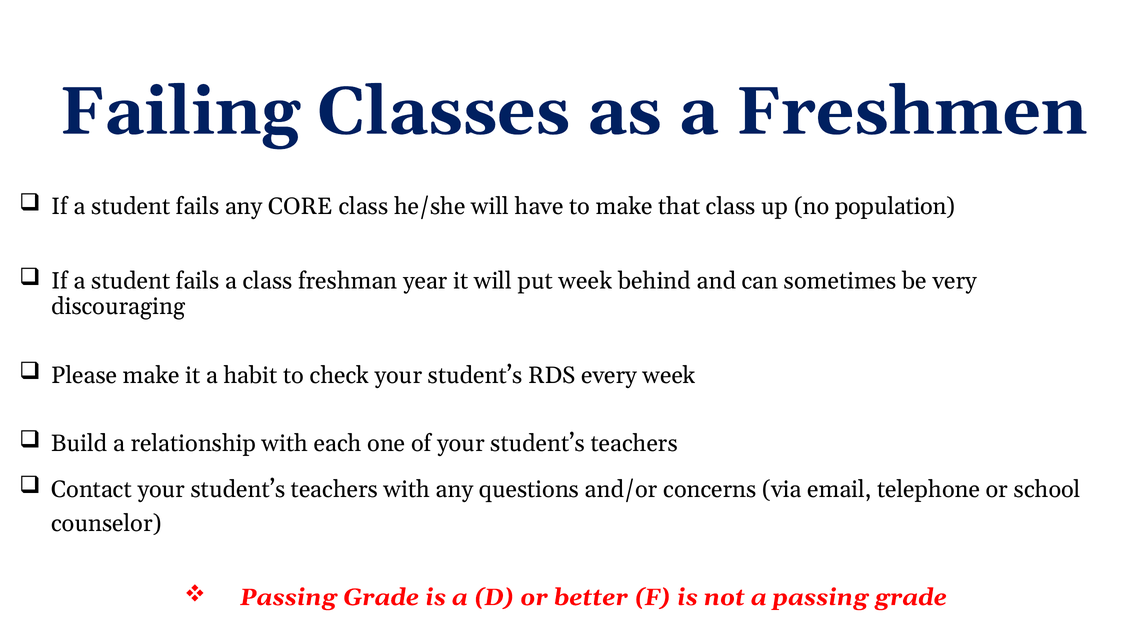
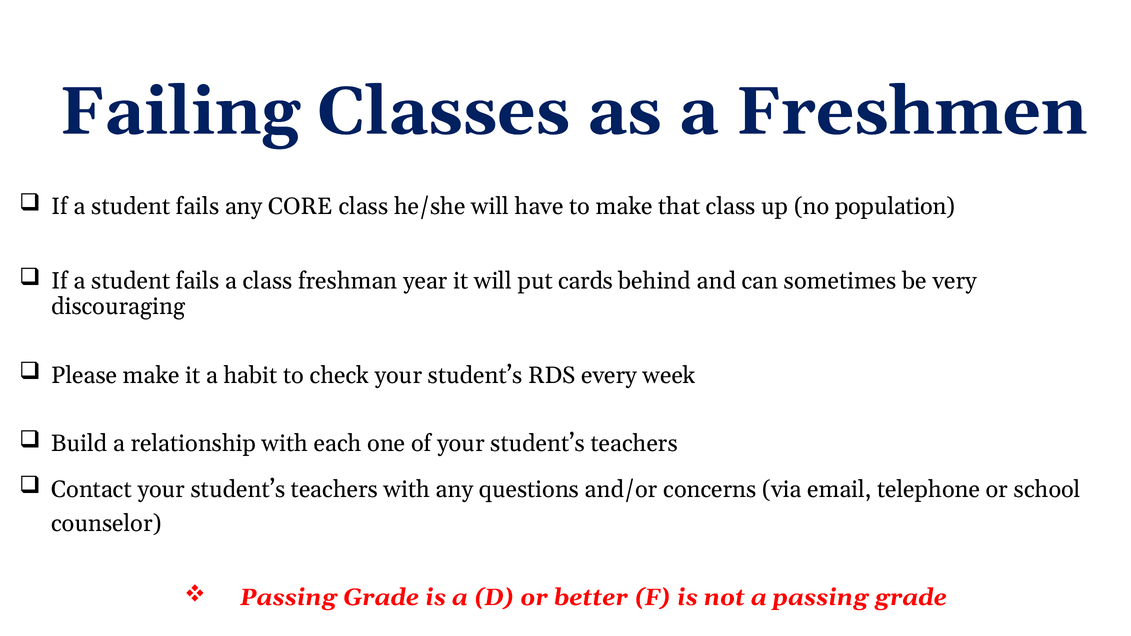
put week: week -> cards
